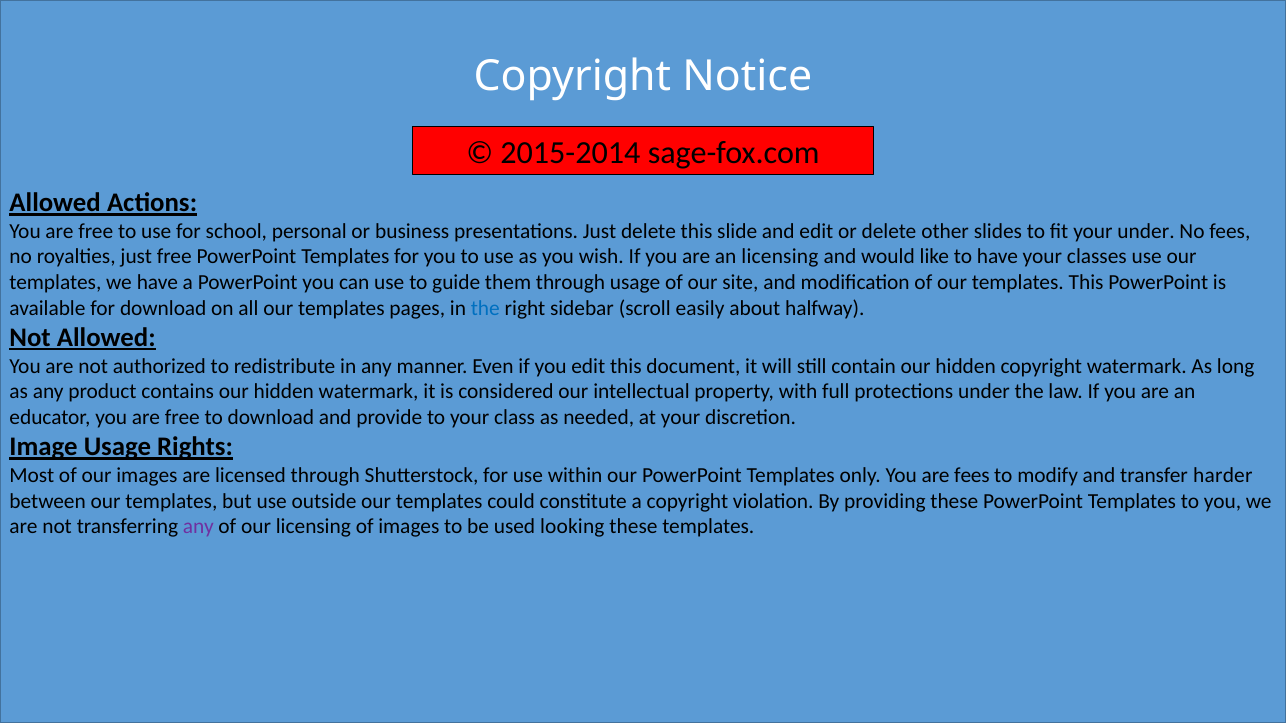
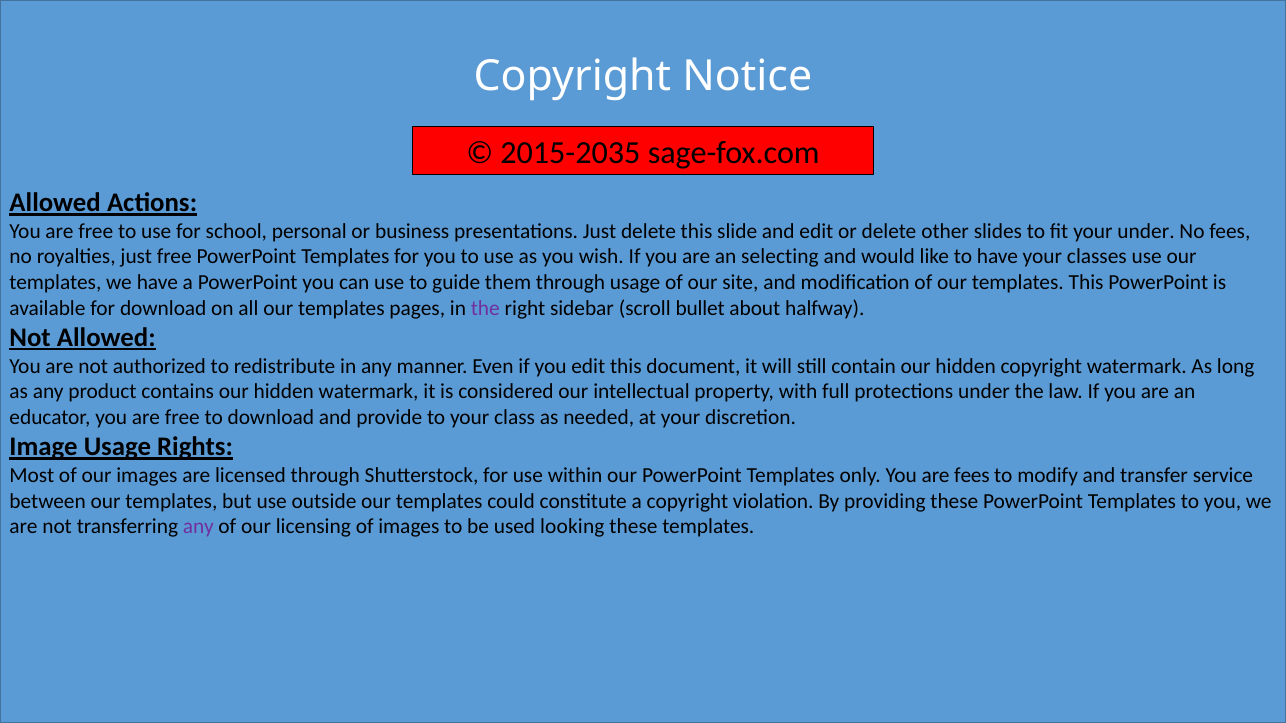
2015-2014: 2015-2014 -> 2015-2035
an licensing: licensing -> selecting
the at (485, 308) colour: blue -> purple
easily: easily -> bullet
harder: harder -> service
